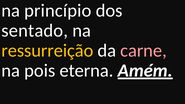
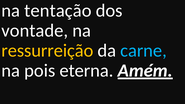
princípio: princípio -> tentação
sentado: sentado -> vontade
carne colour: pink -> light blue
